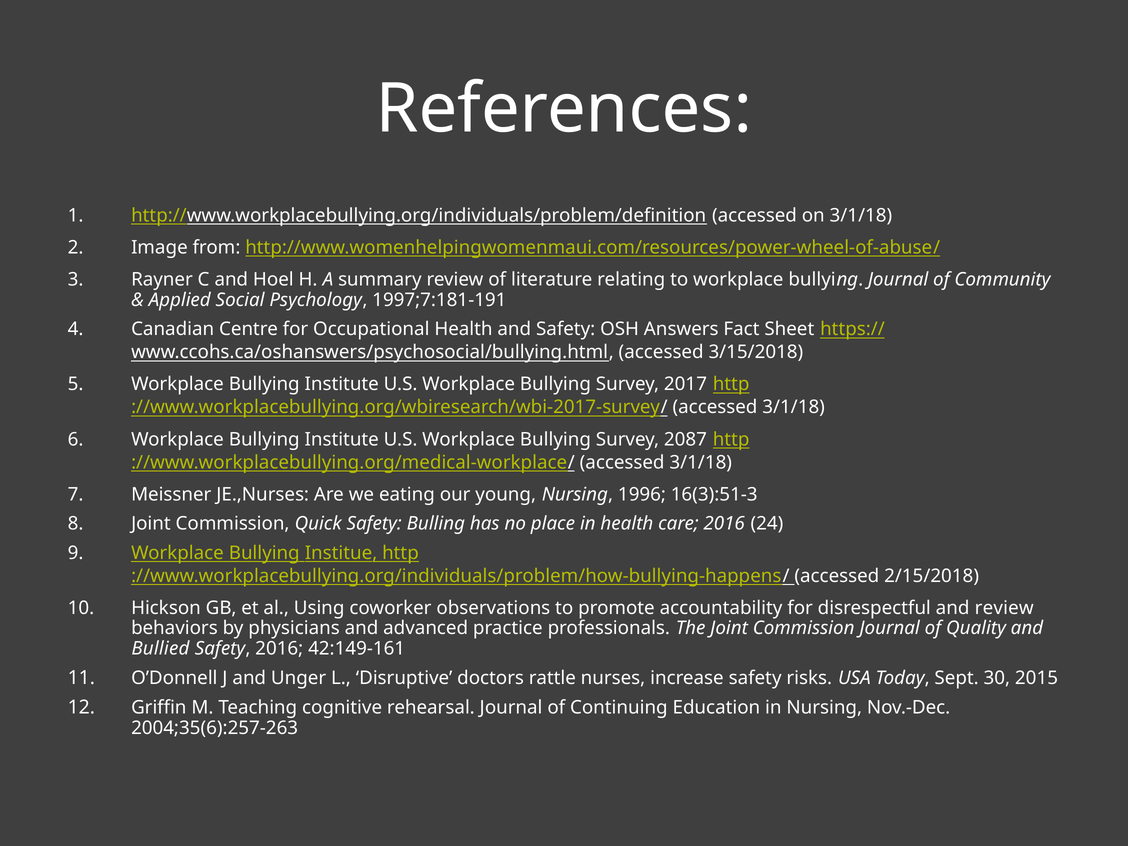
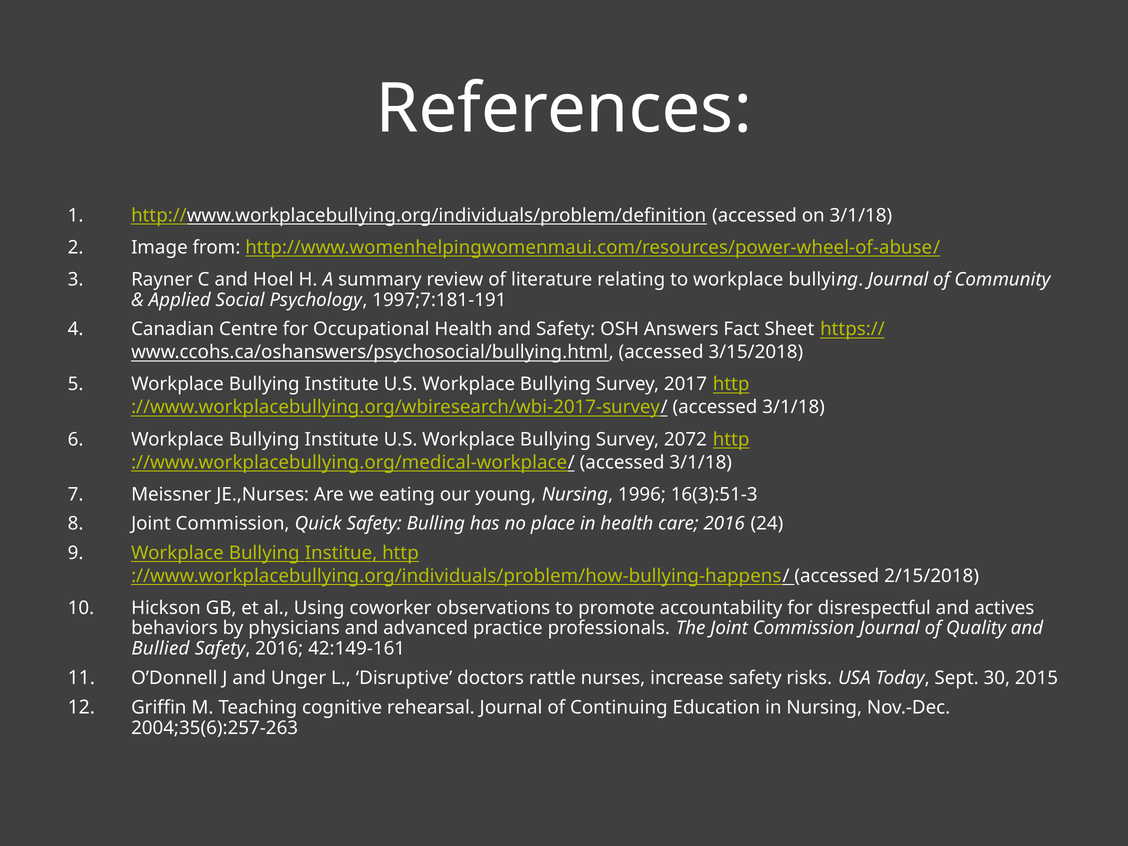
2087: 2087 -> 2072
and review: review -> actives
